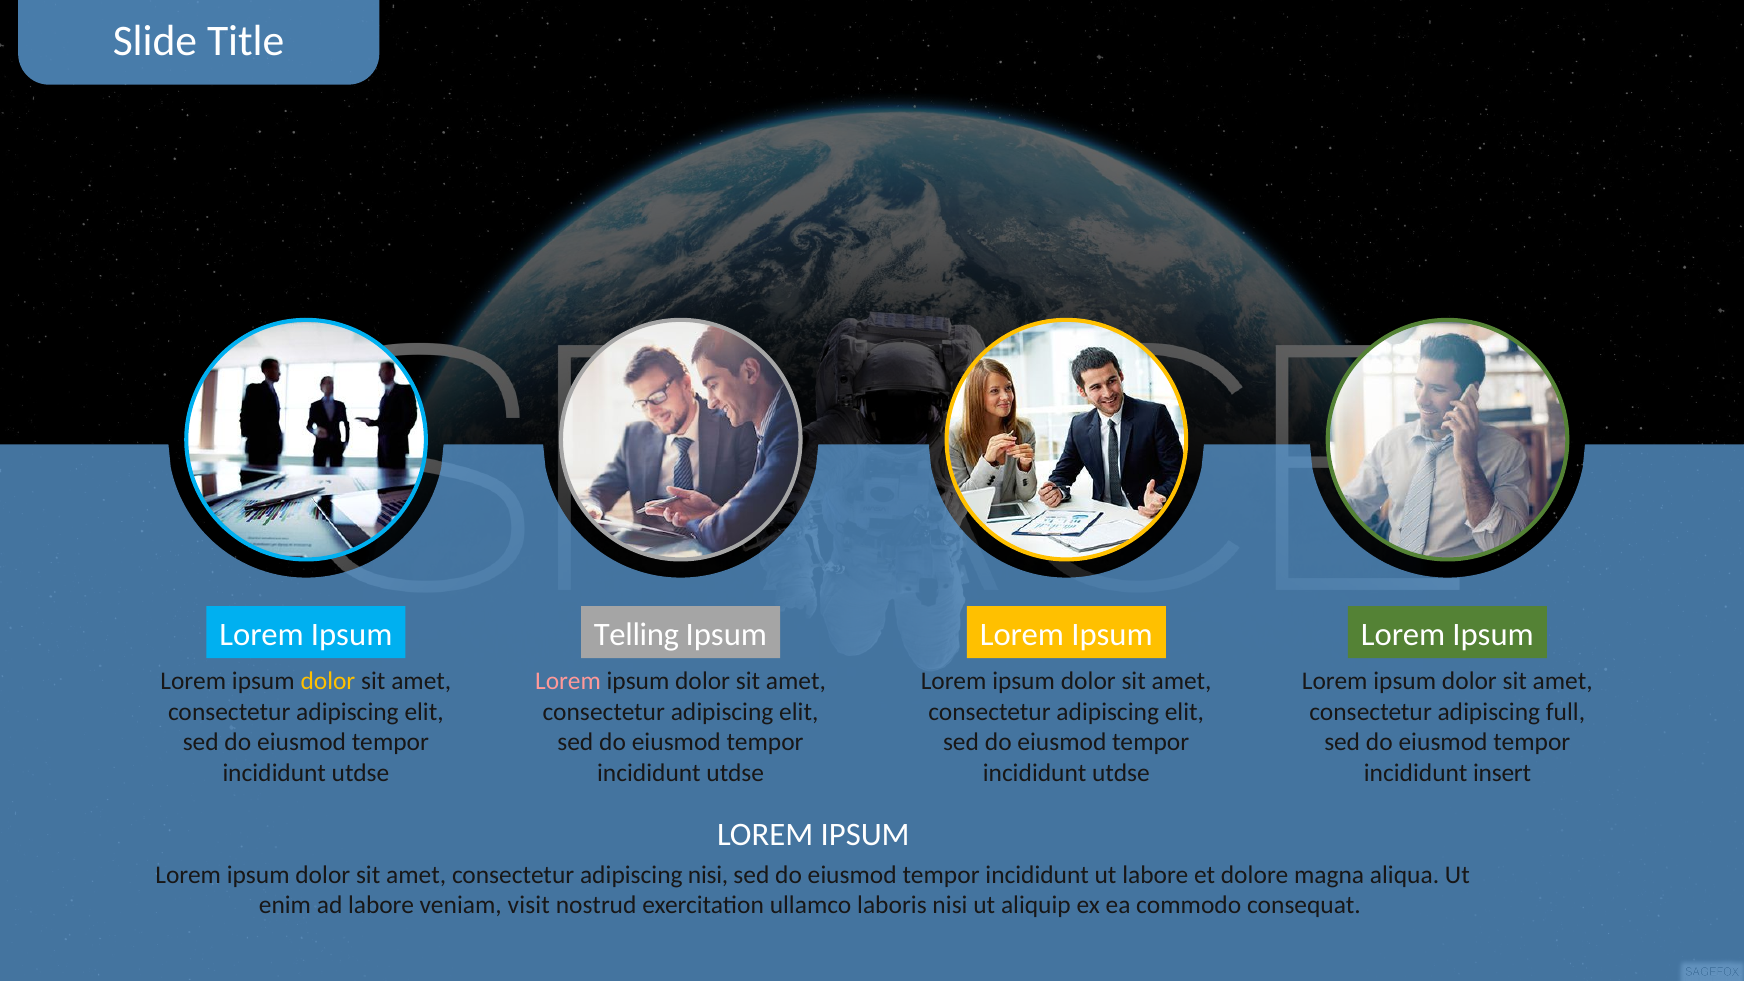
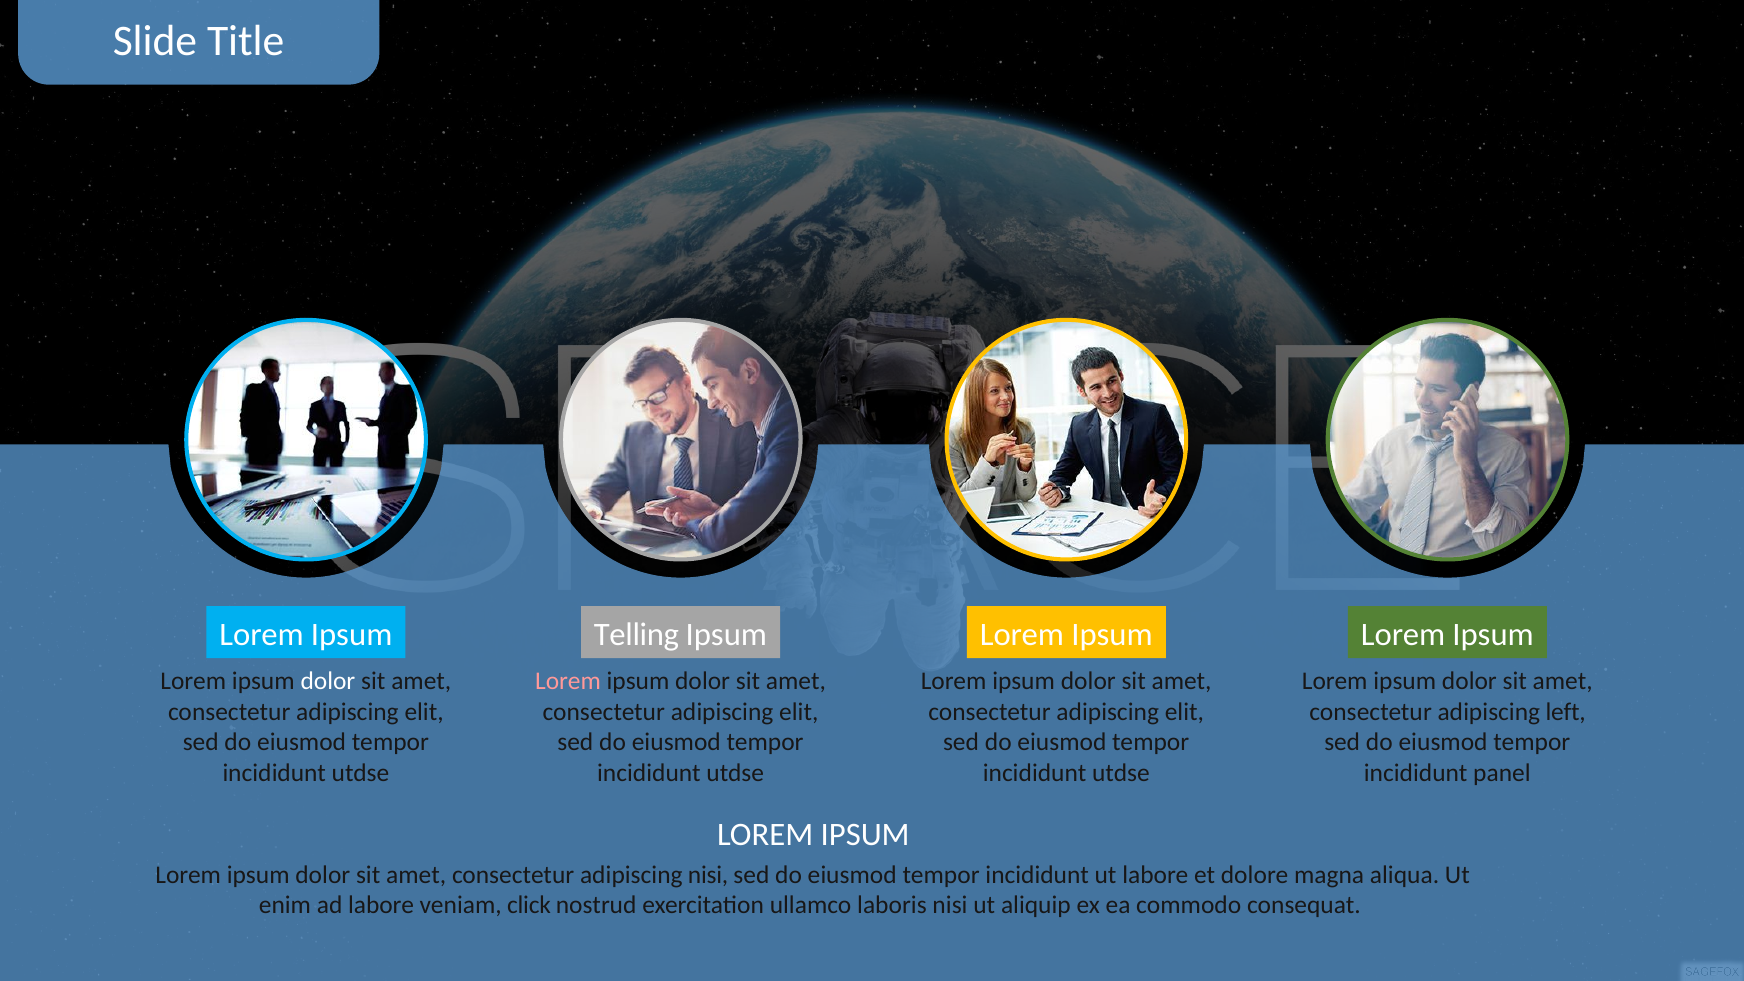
dolor at (328, 681) colour: yellow -> white
full: full -> left
insert: insert -> panel
visit: visit -> click
